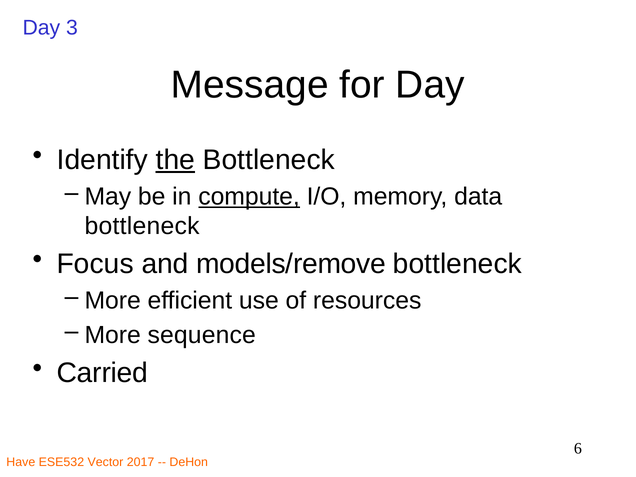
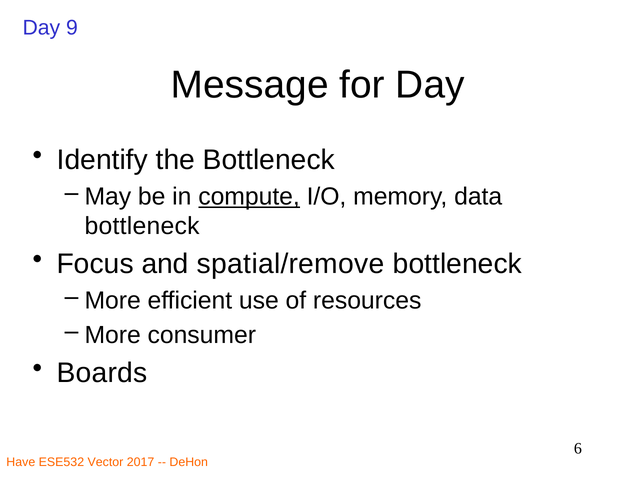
3: 3 -> 9
the underline: present -> none
models/remove: models/remove -> spatial/remove
sequence: sequence -> consumer
Carried: Carried -> Boards
